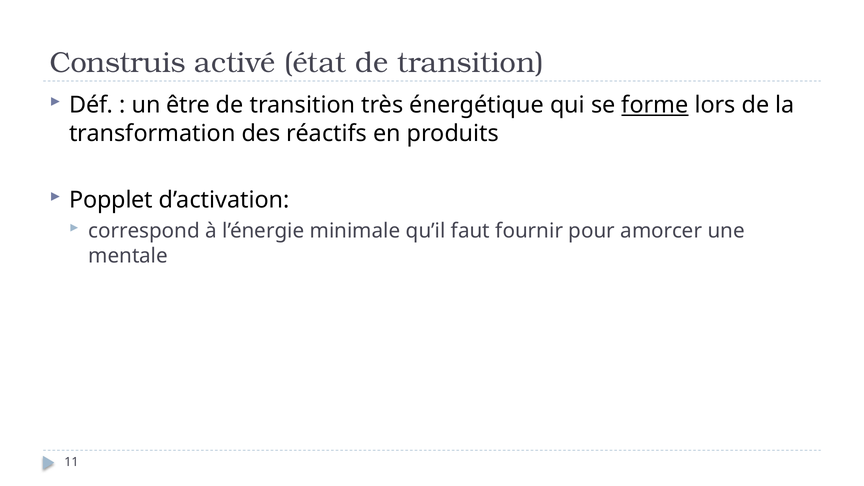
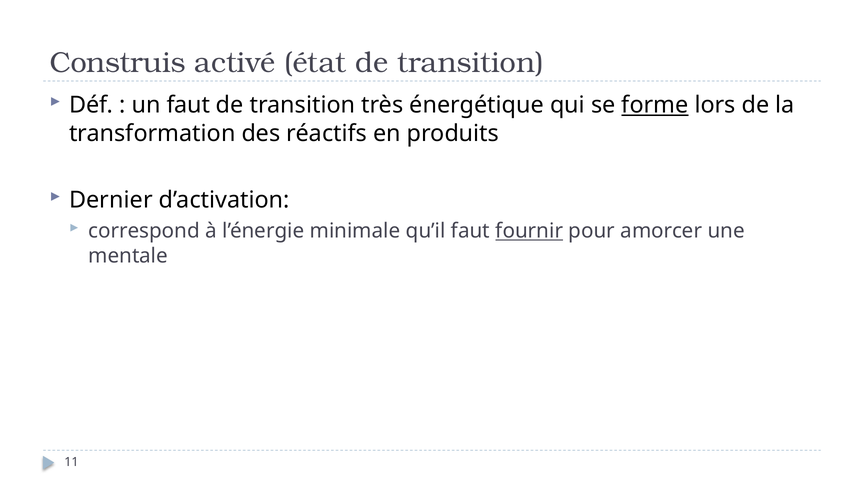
un être: être -> faut
Popplet: Popplet -> Dernier
fournir underline: none -> present
